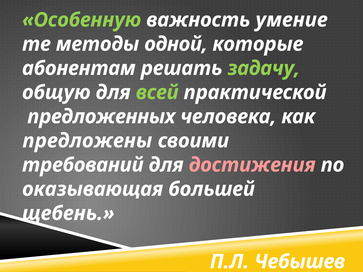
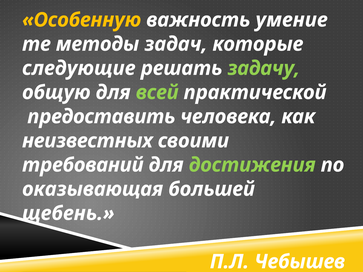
Особенную colour: light green -> yellow
одной: одной -> задач
абонентам: абонентам -> следующие
предложенных: предложенных -> предоставить
предложены: предложены -> неизвестных
достижения colour: pink -> light green
